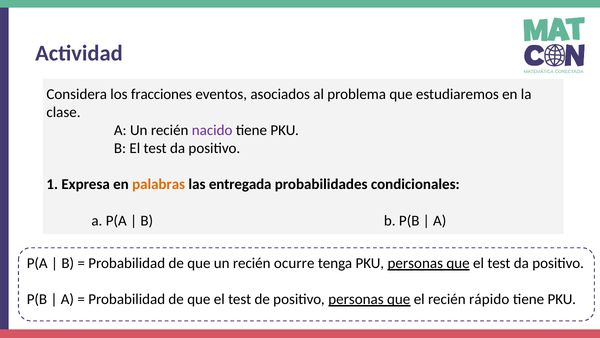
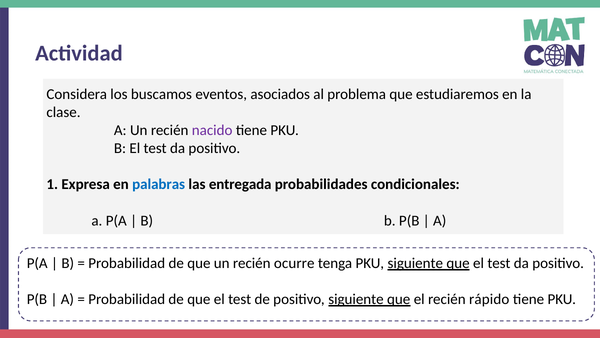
fracciones: fracciones -> buscamos
palabras colour: orange -> blue
PKU personas: personas -> siguiente
positivo personas: personas -> siguiente
